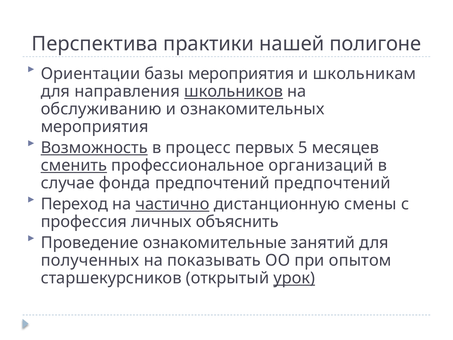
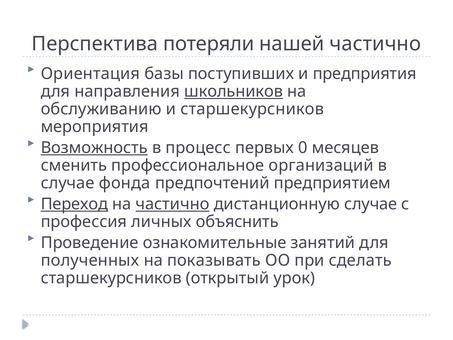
практики: практики -> потеряли
нашей полигоне: полигоне -> частично
Ориентации: Ориентации -> Ориентация
базы мероприятия: мероприятия -> поступивших
школьникам: школьникам -> предприятия
и ознакомительных: ознакомительных -> старшекурсников
5: 5 -> 0
сменить underline: present -> none
предпочтений предпочтений: предпочтений -> предприятием
Переход underline: none -> present
дистанционную смены: смены -> случае
опытом: опытом -> сделать
урок underline: present -> none
